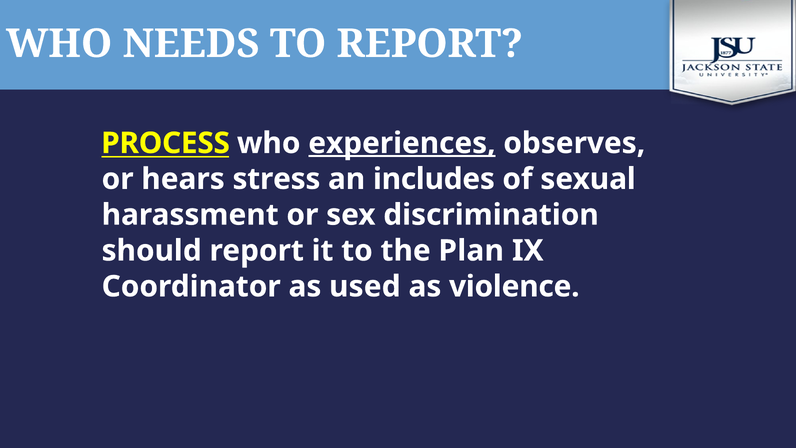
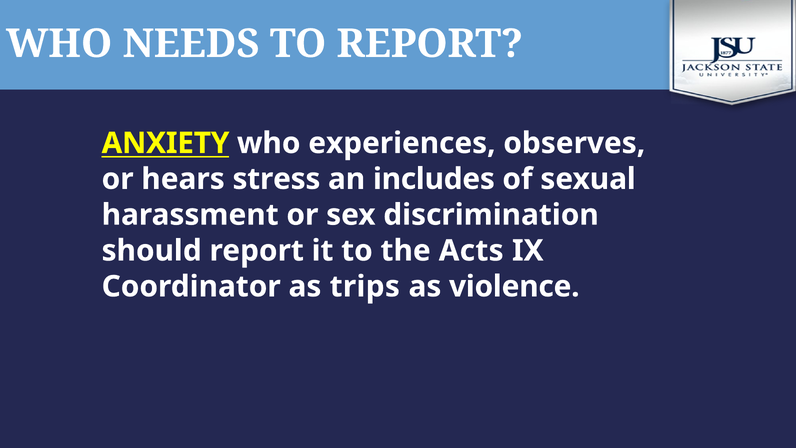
PROCESS: PROCESS -> ANXIETY
experiences underline: present -> none
Plan: Plan -> Acts
used: used -> trips
